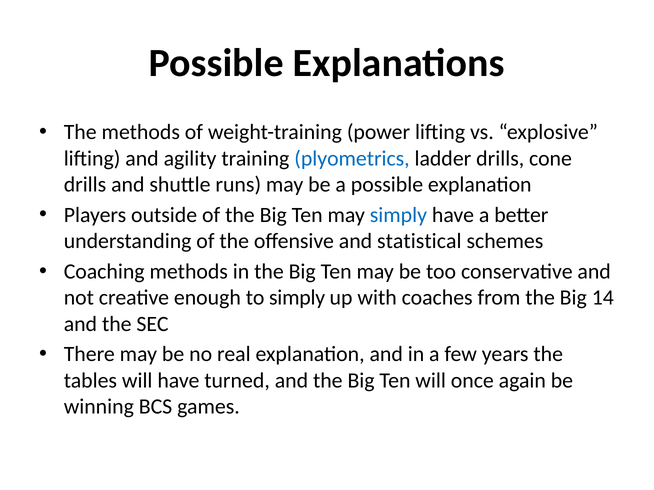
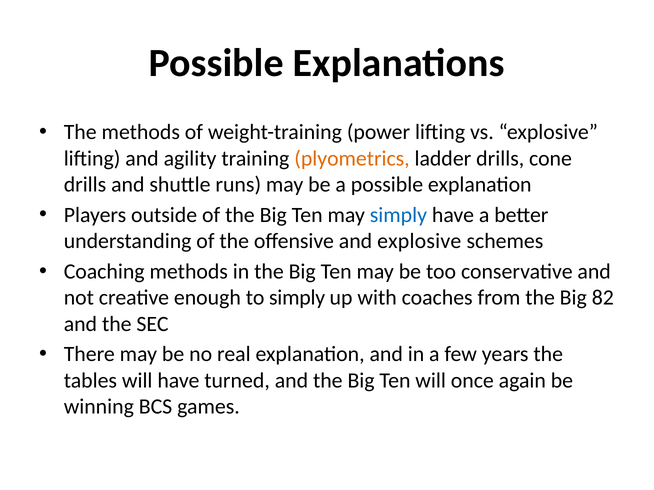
plyometrics colour: blue -> orange
and statistical: statistical -> explosive
14: 14 -> 82
